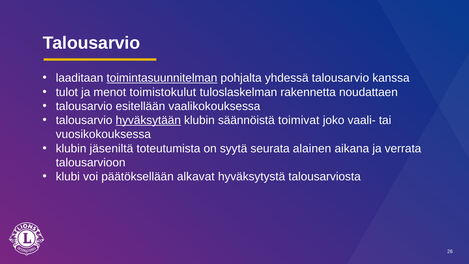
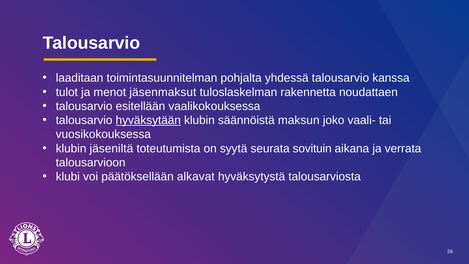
toimintasuunnitelman underline: present -> none
toimistokulut: toimistokulut -> jäsenmaksut
toimivat: toimivat -> maksun
alainen: alainen -> sovituin
